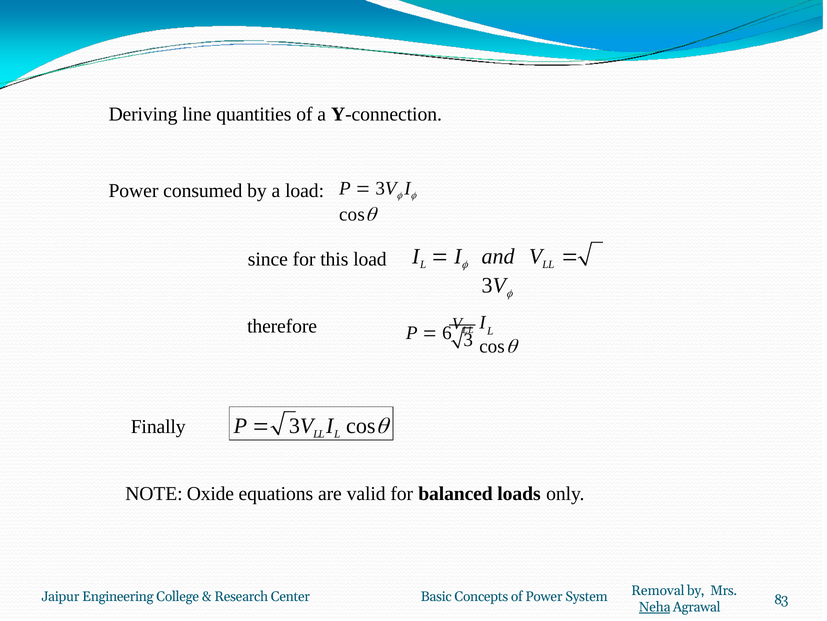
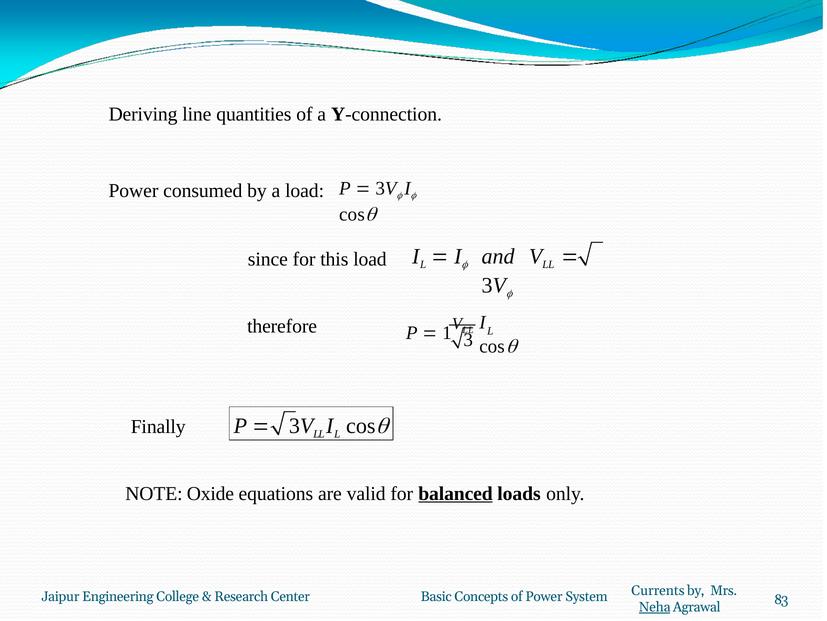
6: 6 -> 1
balanced underline: none -> present
Removal: Removal -> Currents
